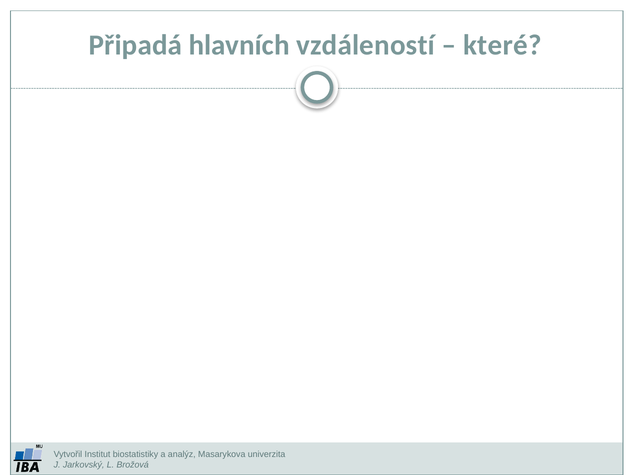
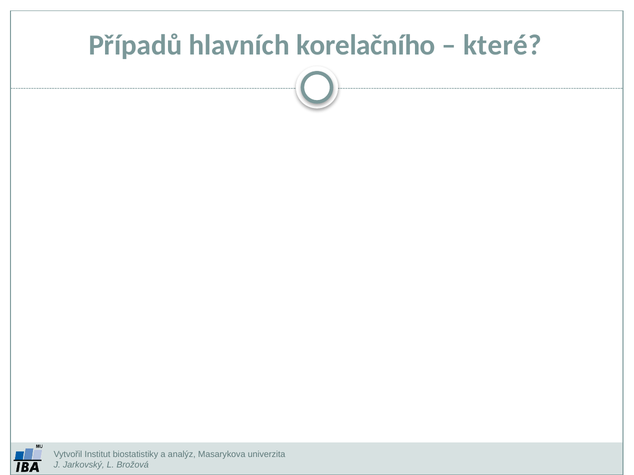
Připadá: Připadá -> Případů
vzdáleností: vzdáleností -> korelačního
